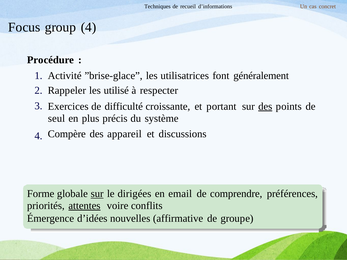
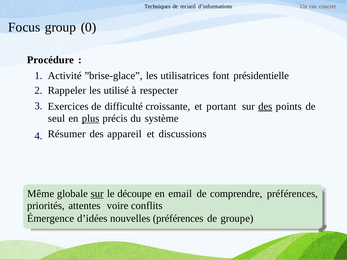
group 4: 4 -> 0
généralement: généralement -> présidentielle
plus underline: none -> present
Compère: Compère -> Résumer
Forme: Forme -> Même
dirigées: dirigées -> découpe
attentes underline: present -> none
nouvelles affirmative: affirmative -> préférences
